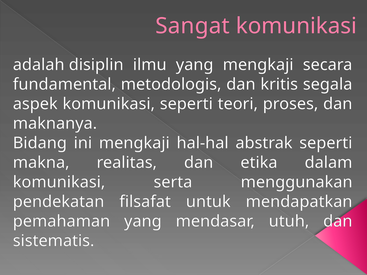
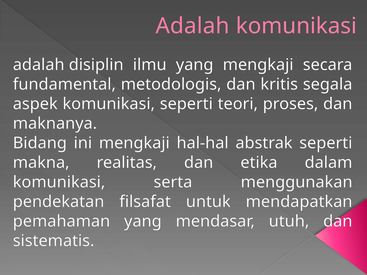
Sangat at (193, 26): Sangat -> Adalah
